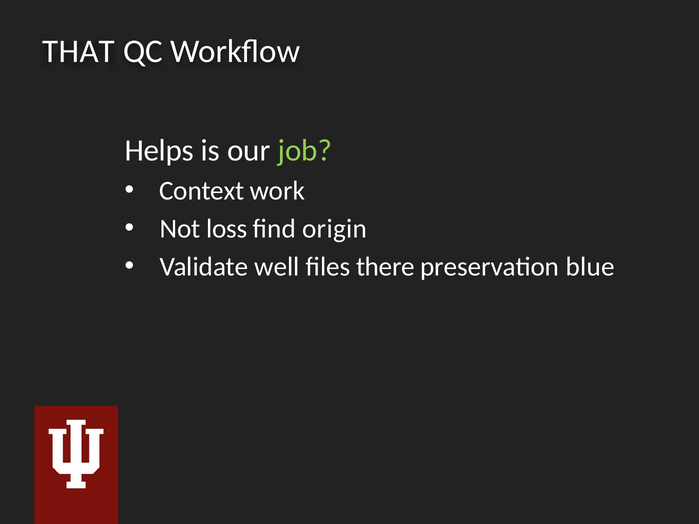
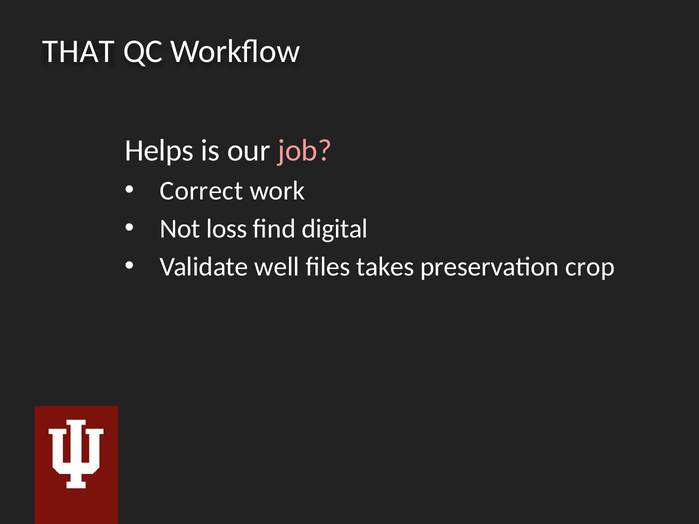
job colour: light green -> pink
Context: Context -> Correct
origin: origin -> digital
there: there -> takes
blue: blue -> crop
